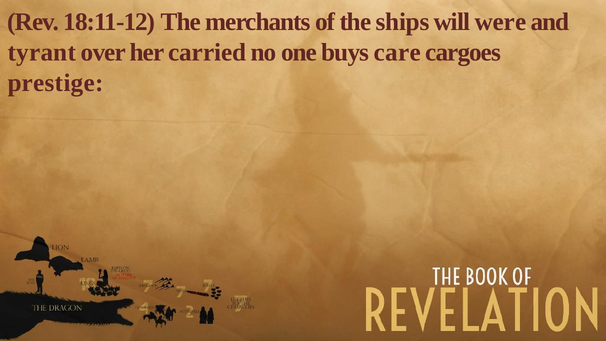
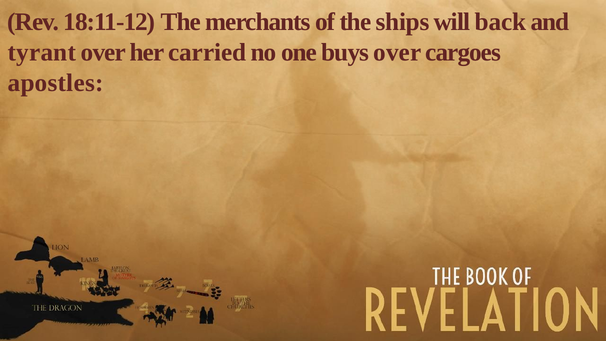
were: were -> back
buys care: care -> over
prestige: prestige -> apostles
